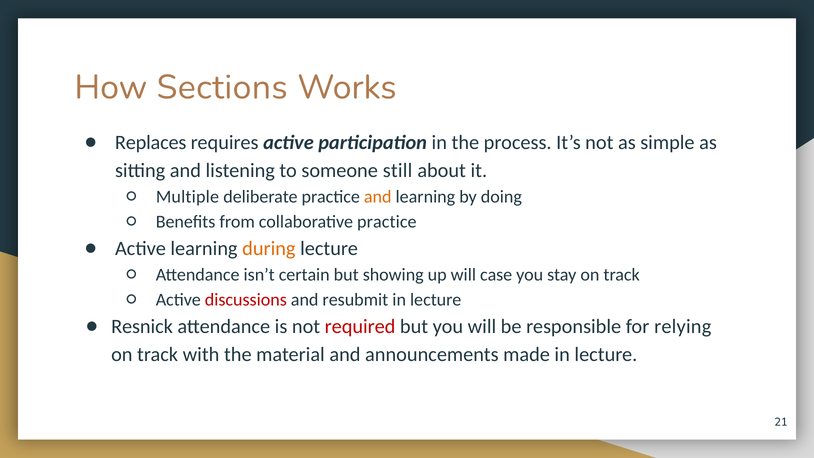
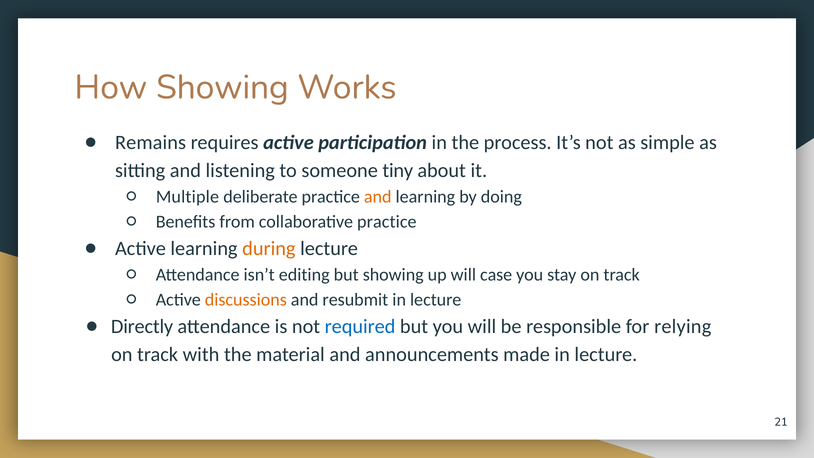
How Sections: Sections -> Showing
Replaces: Replaces -> Remains
still: still -> tiny
certain: certain -> editing
discussions colour: red -> orange
Resnick: Resnick -> Directly
required colour: red -> blue
